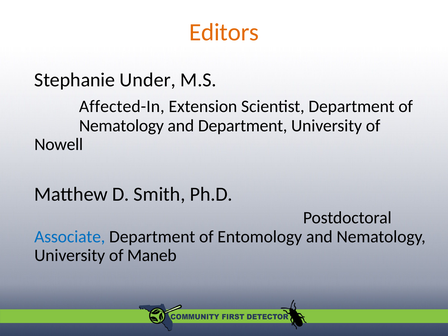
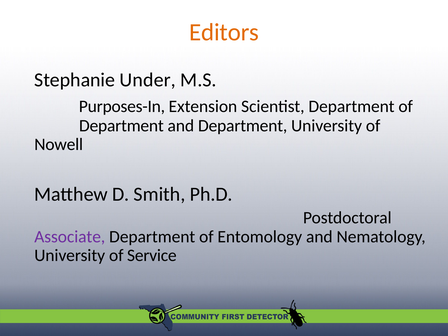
Affected-In: Affected-In -> Purposes-In
Nematology at (121, 126): Nematology -> Department
Associate colour: blue -> purple
Maneb: Maneb -> Service
